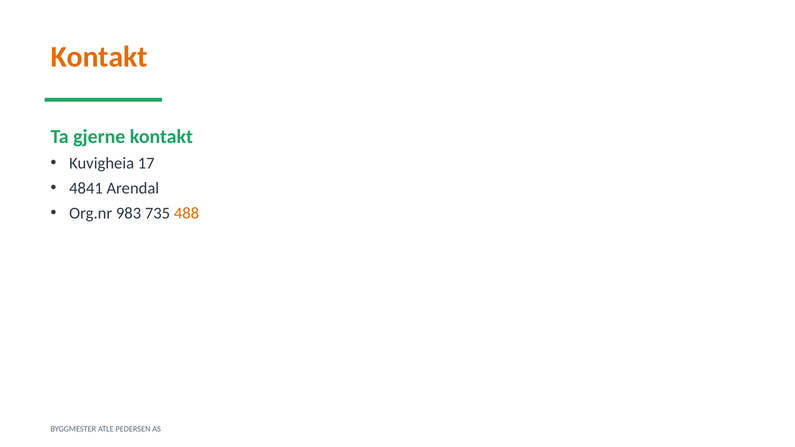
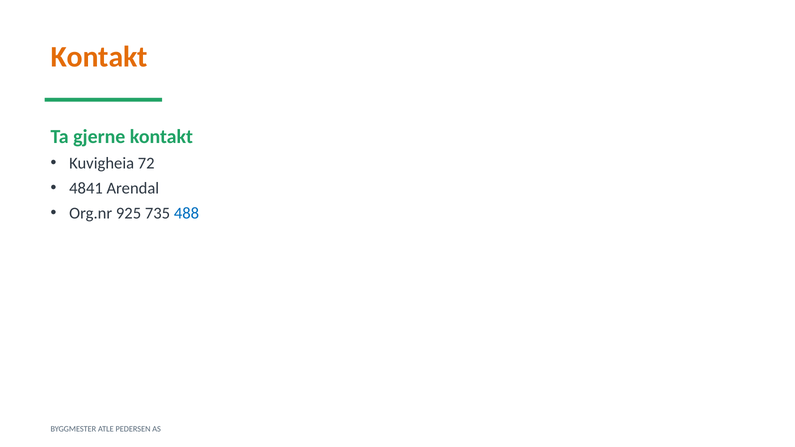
17: 17 -> 72
983: 983 -> 925
488 colour: orange -> blue
